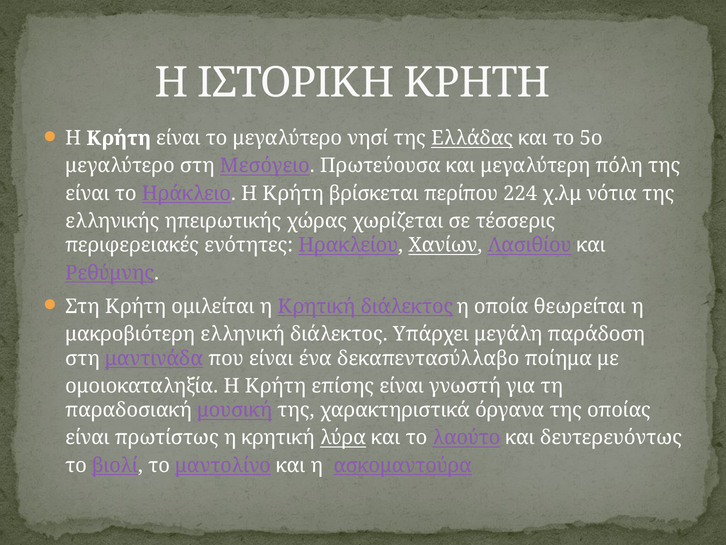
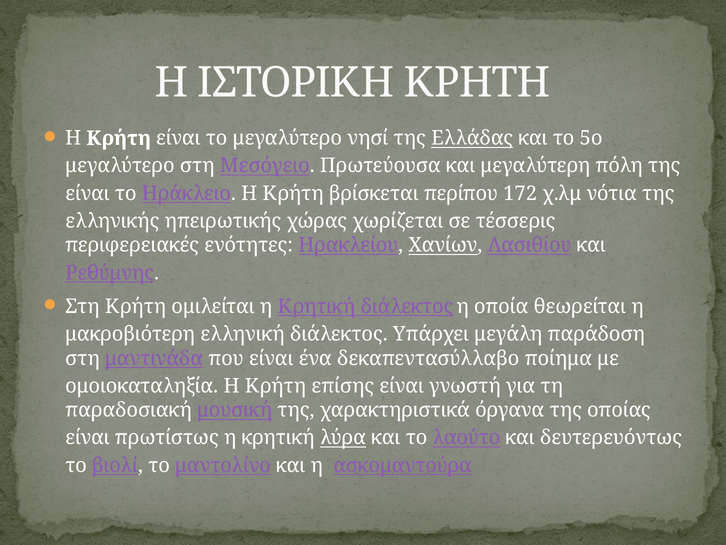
224: 224 -> 172
